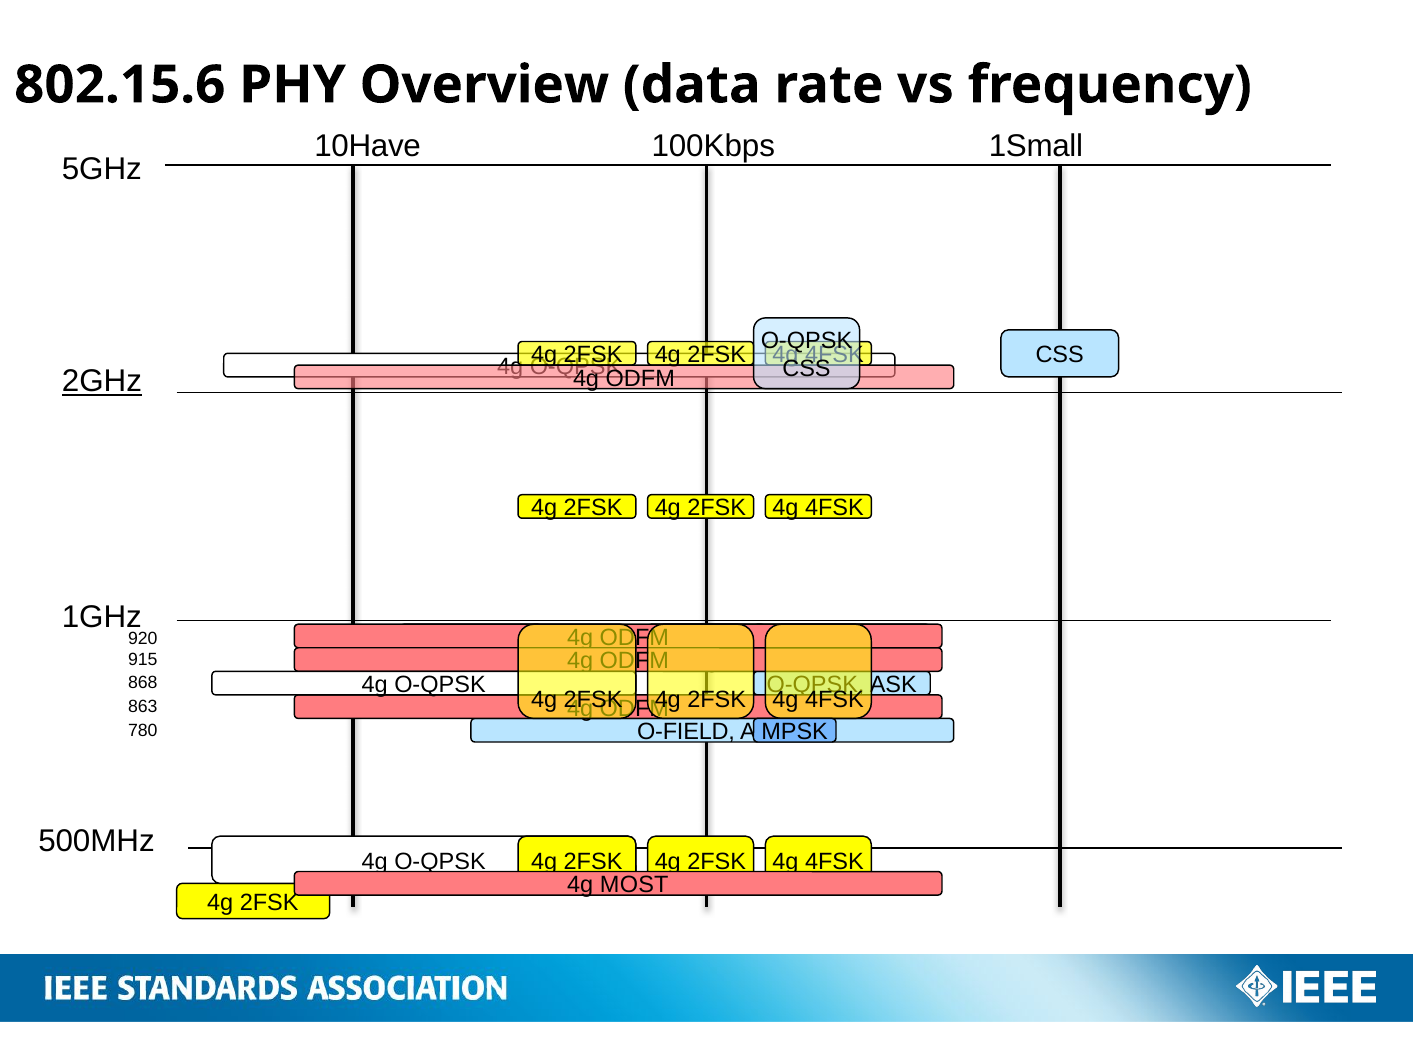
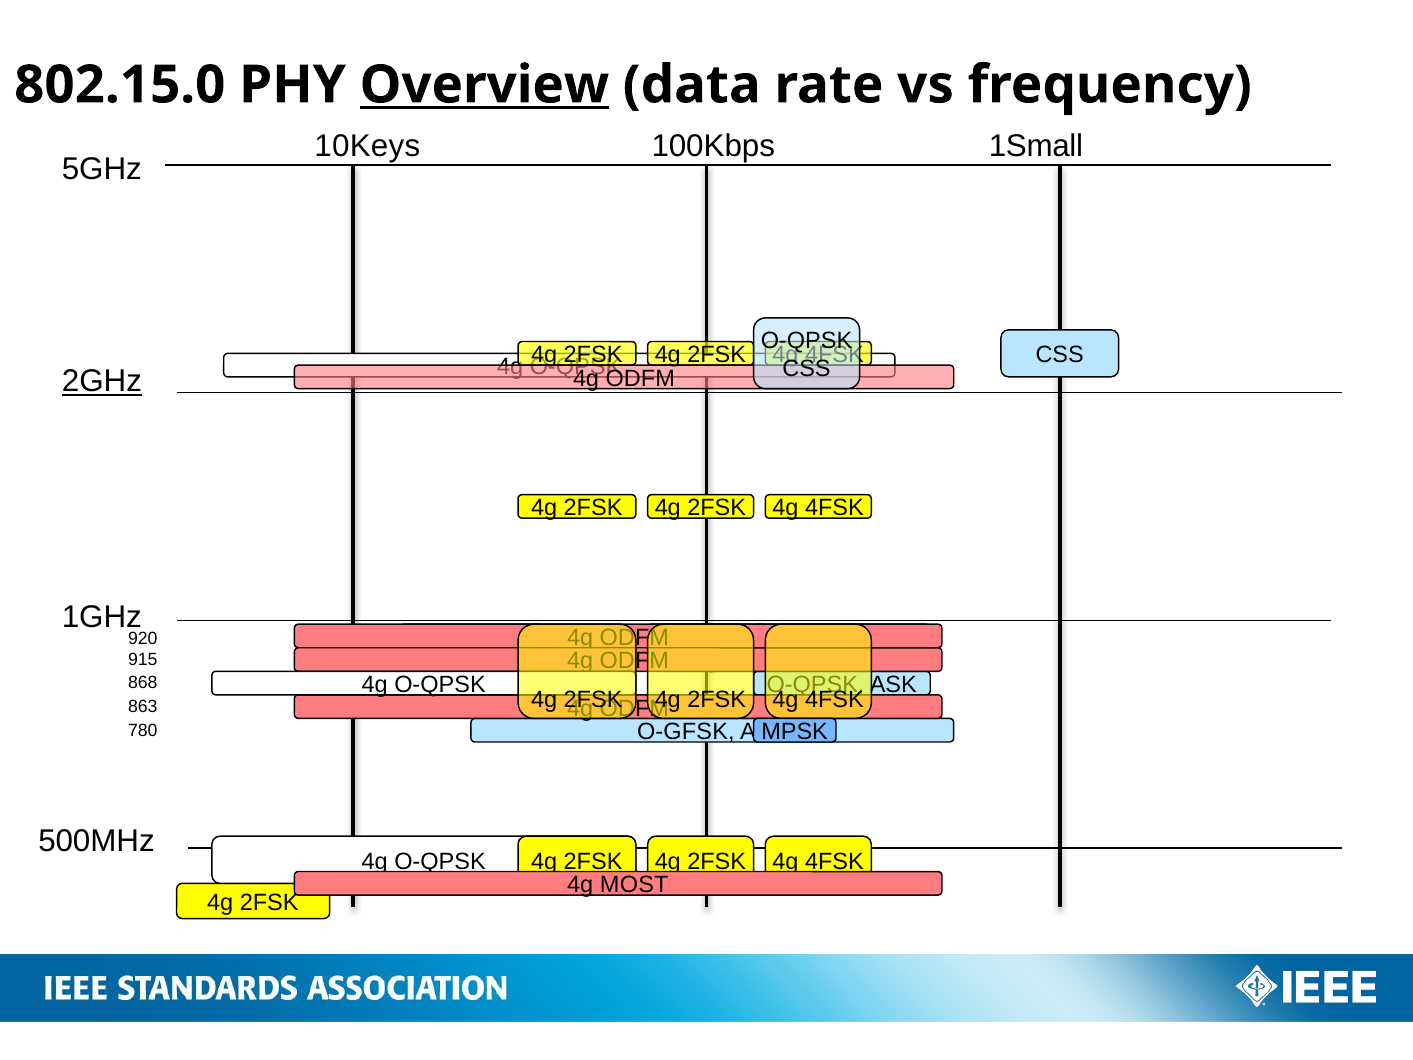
802.15.6: 802.15.6 -> 802.15.0
Overview underline: none -> present
10Have: 10Have -> 10Keys
O-FIELD: O-FIELD -> O-GFSK
